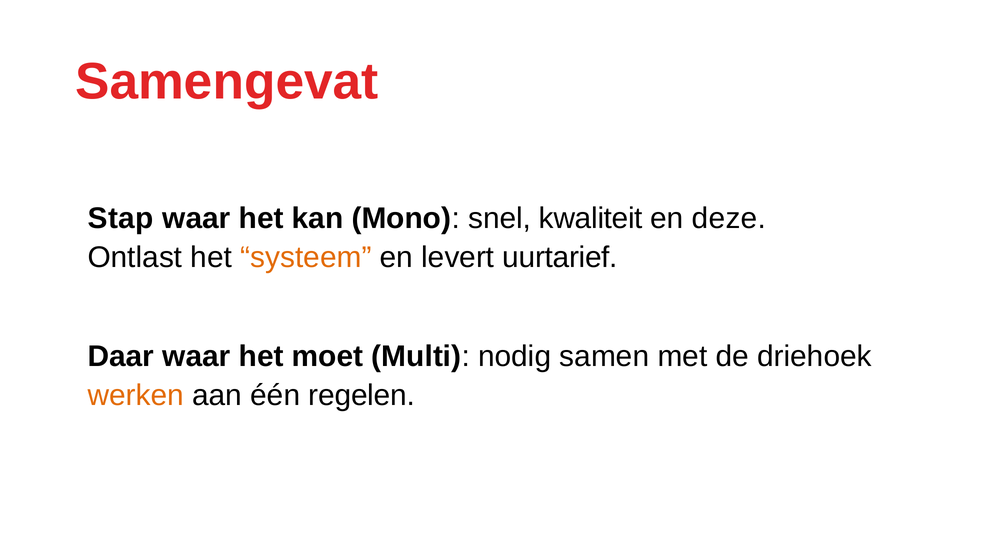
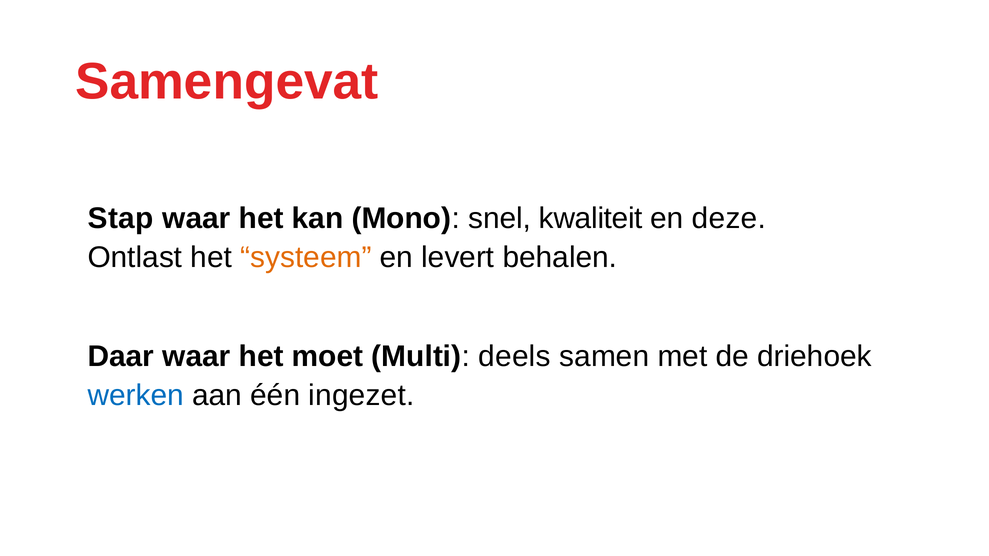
uurtarief: uurtarief -> behalen
nodig: nodig -> deels
werken colour: orange -> blue
regelen: regelen -> ingezet
